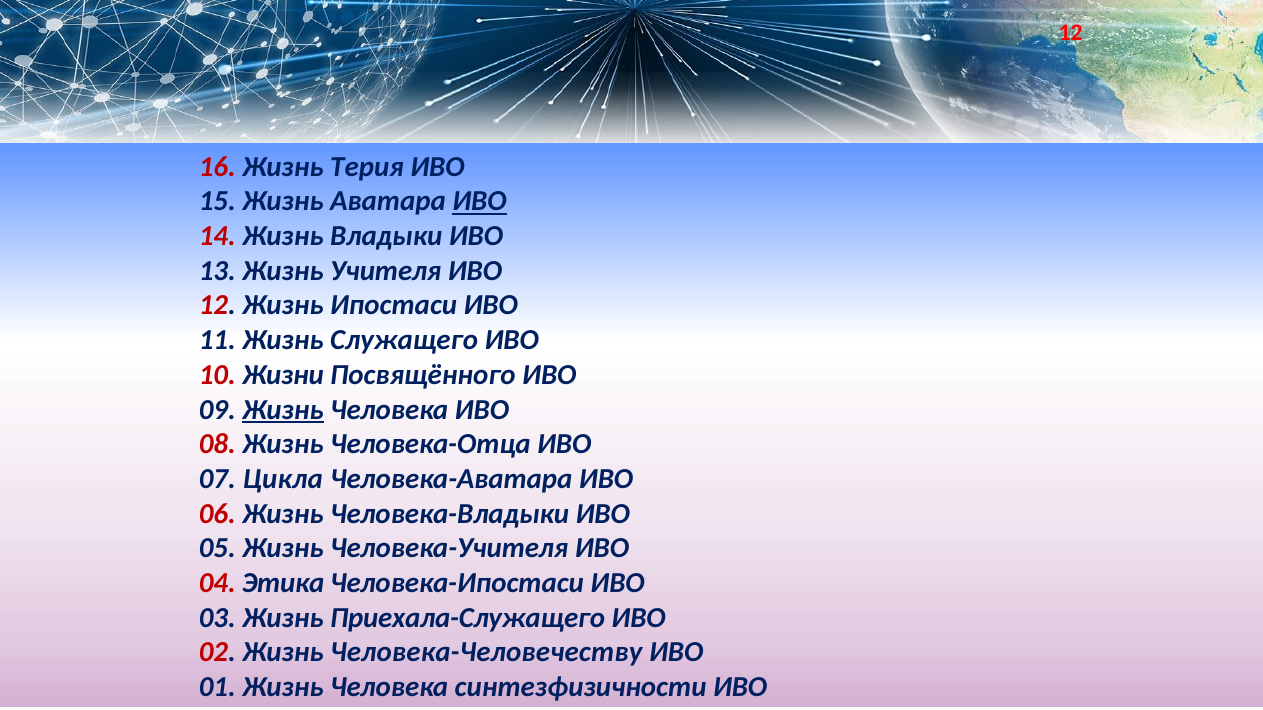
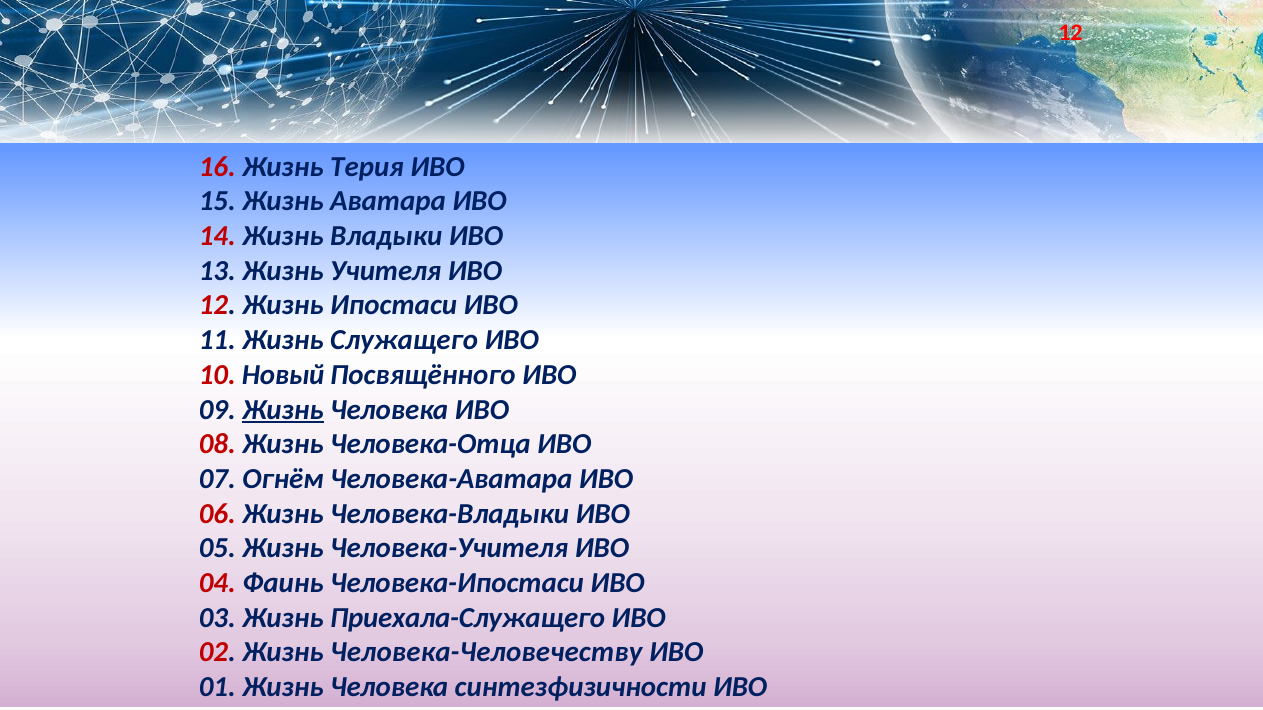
ИВО at (479, 201) underline: present -> none
Жизни: Жизни -> Новый
Цикла: Цикла -> Огнём
Этика: Этика -> Фаинь
